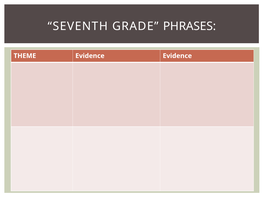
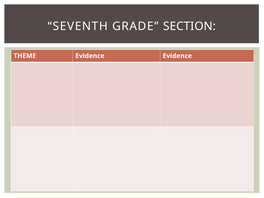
PHRASES: PHRASES -> SECTION
